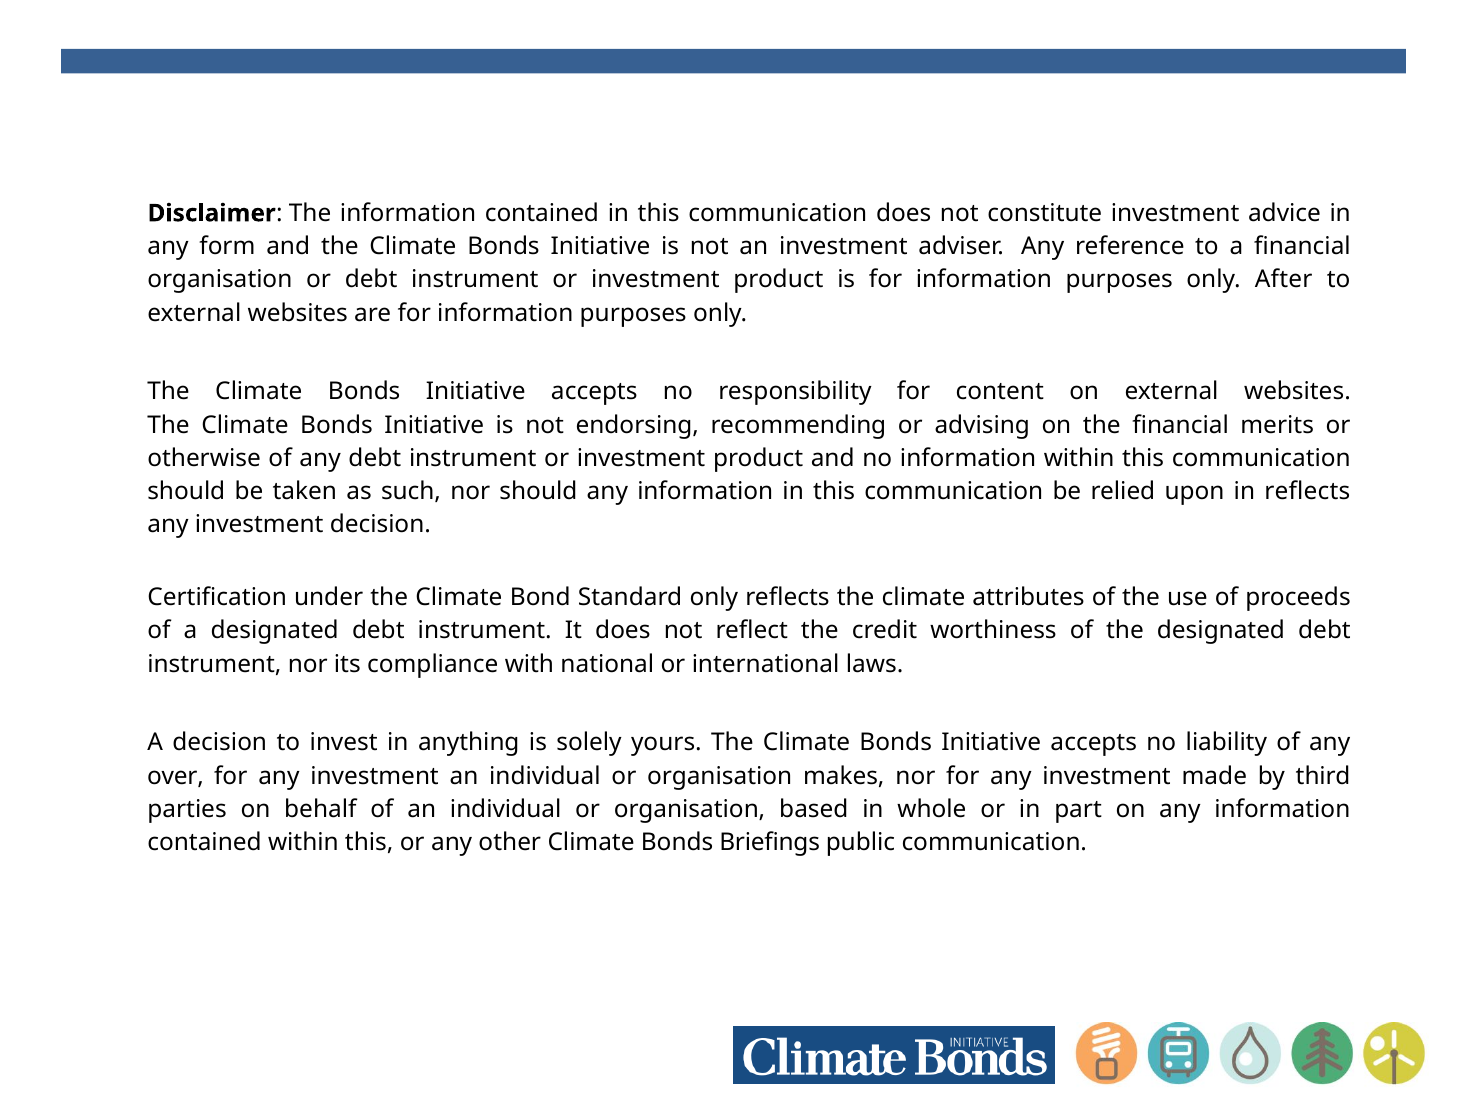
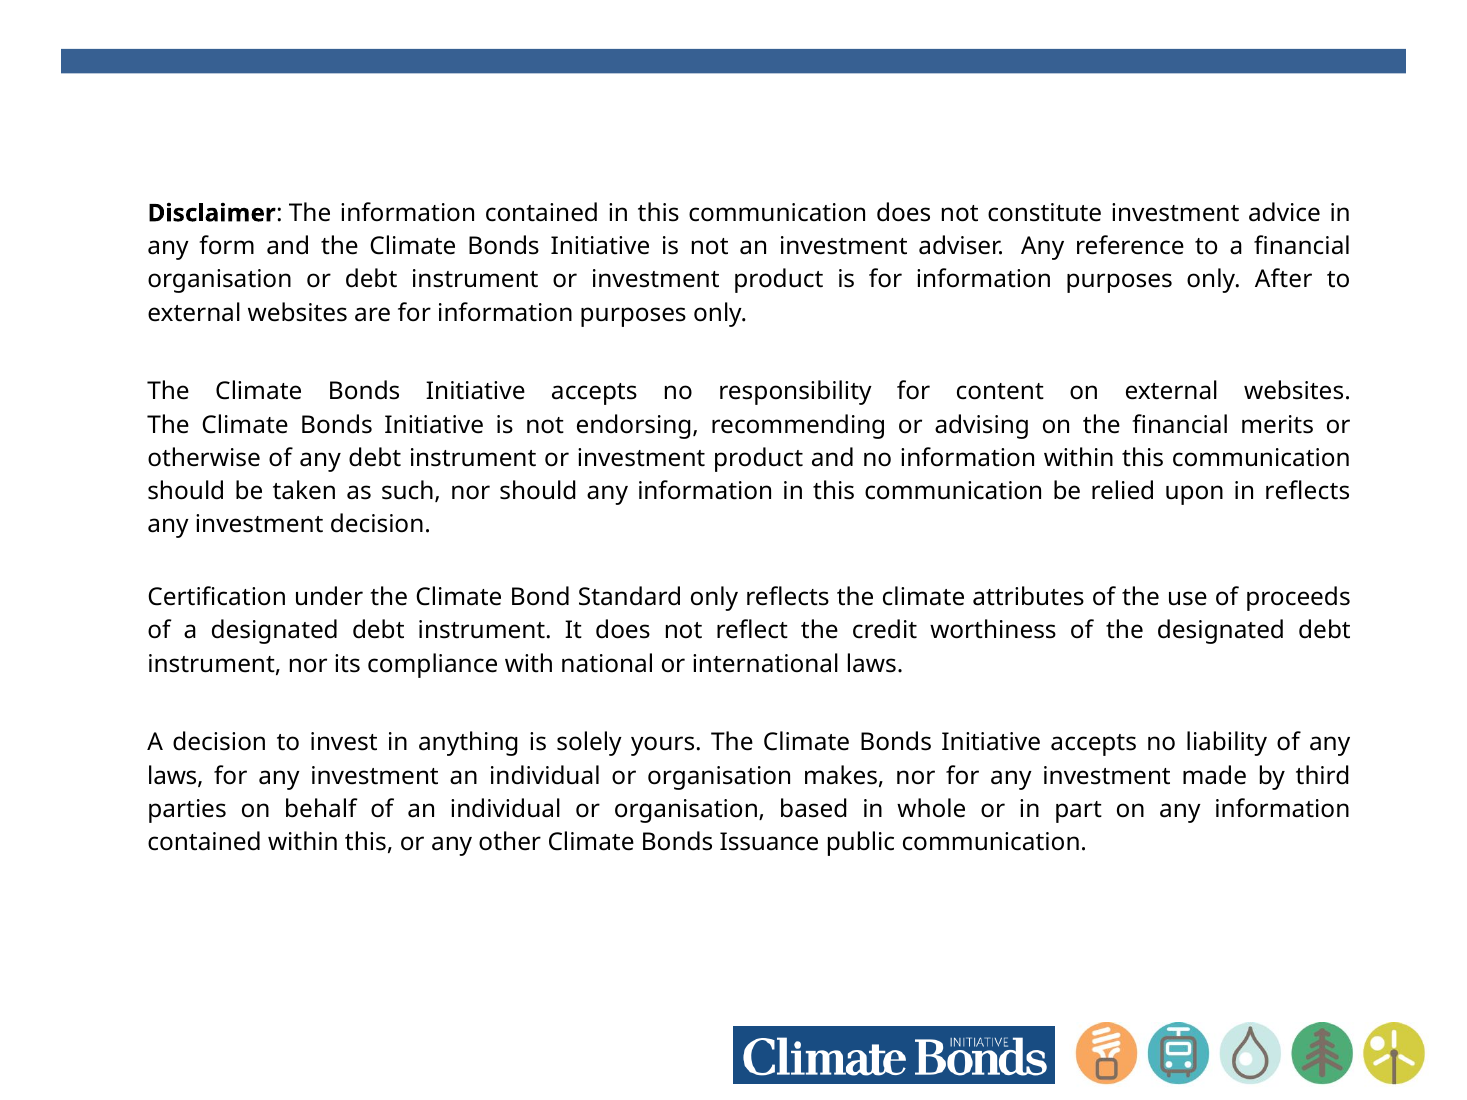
over at (175, 776): over -> laws
Briefings: Briefings -> Issuance
